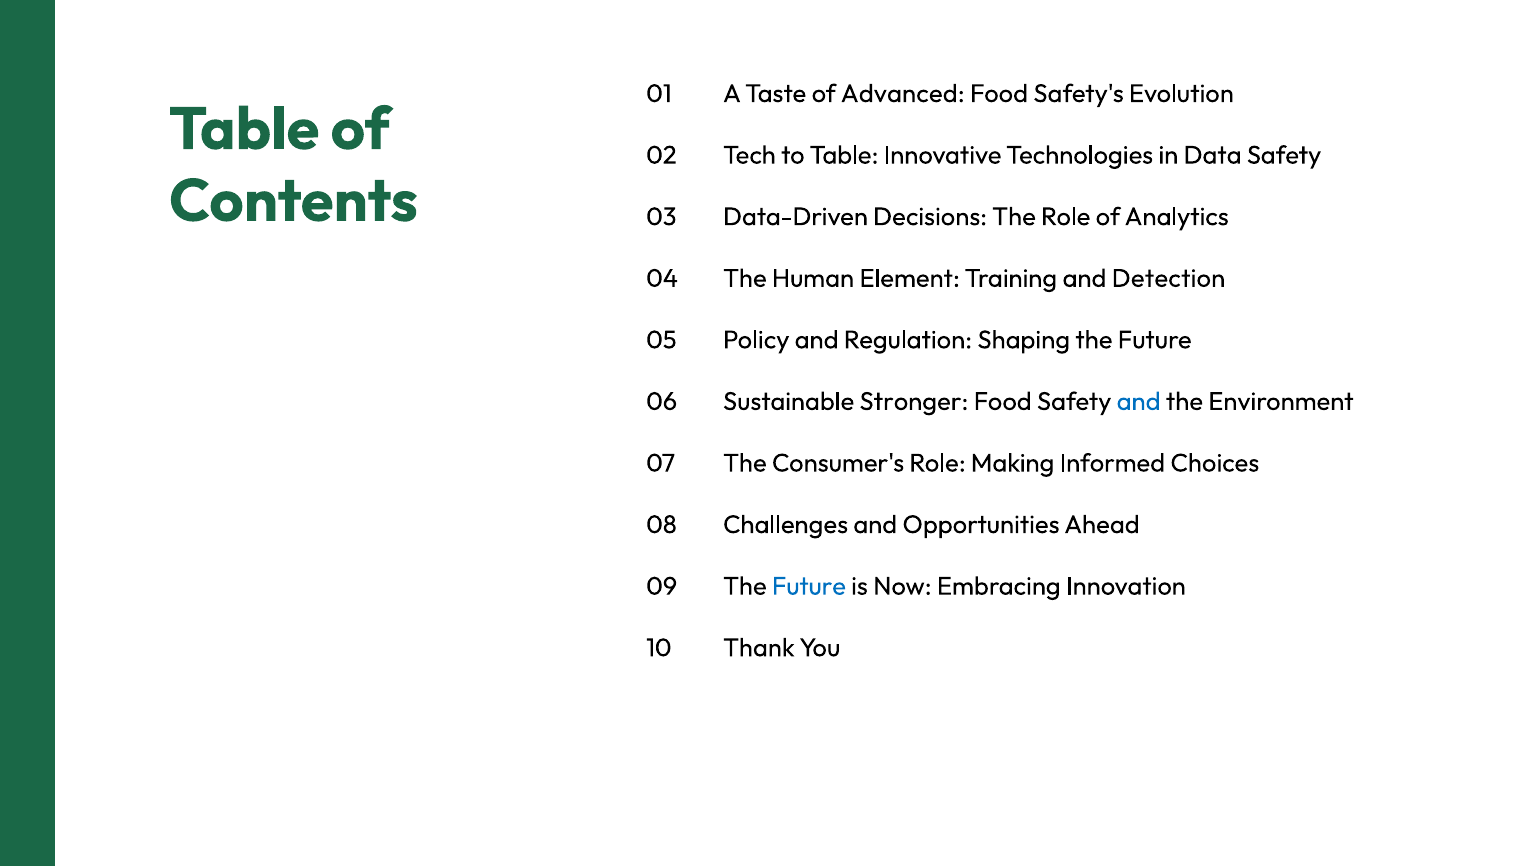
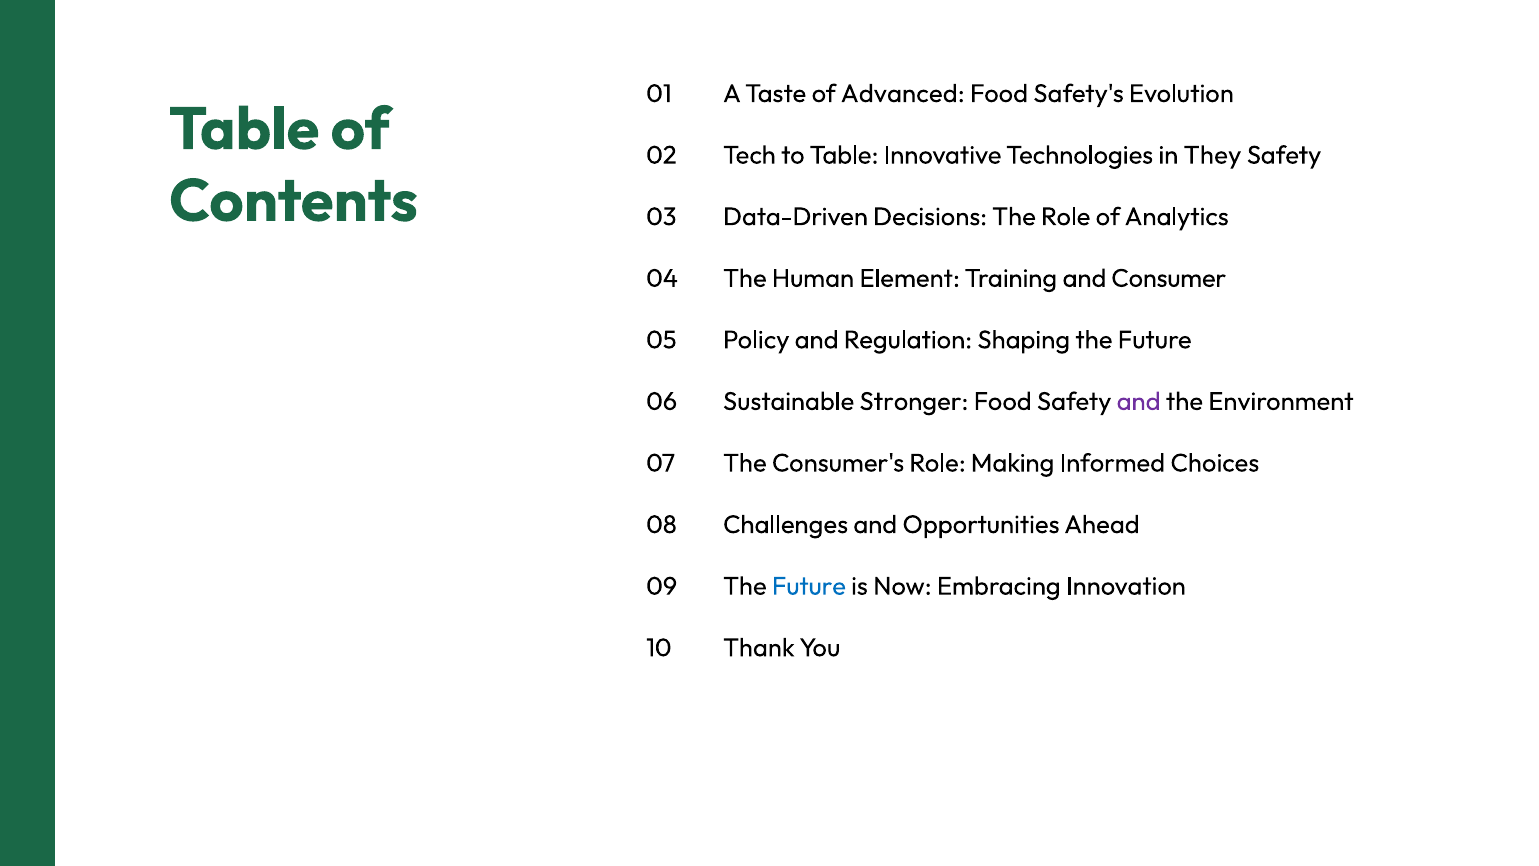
Data: Data -> They
Detection: Detection -> Consumer
and at (1139, 401) colour: blue -> purple
